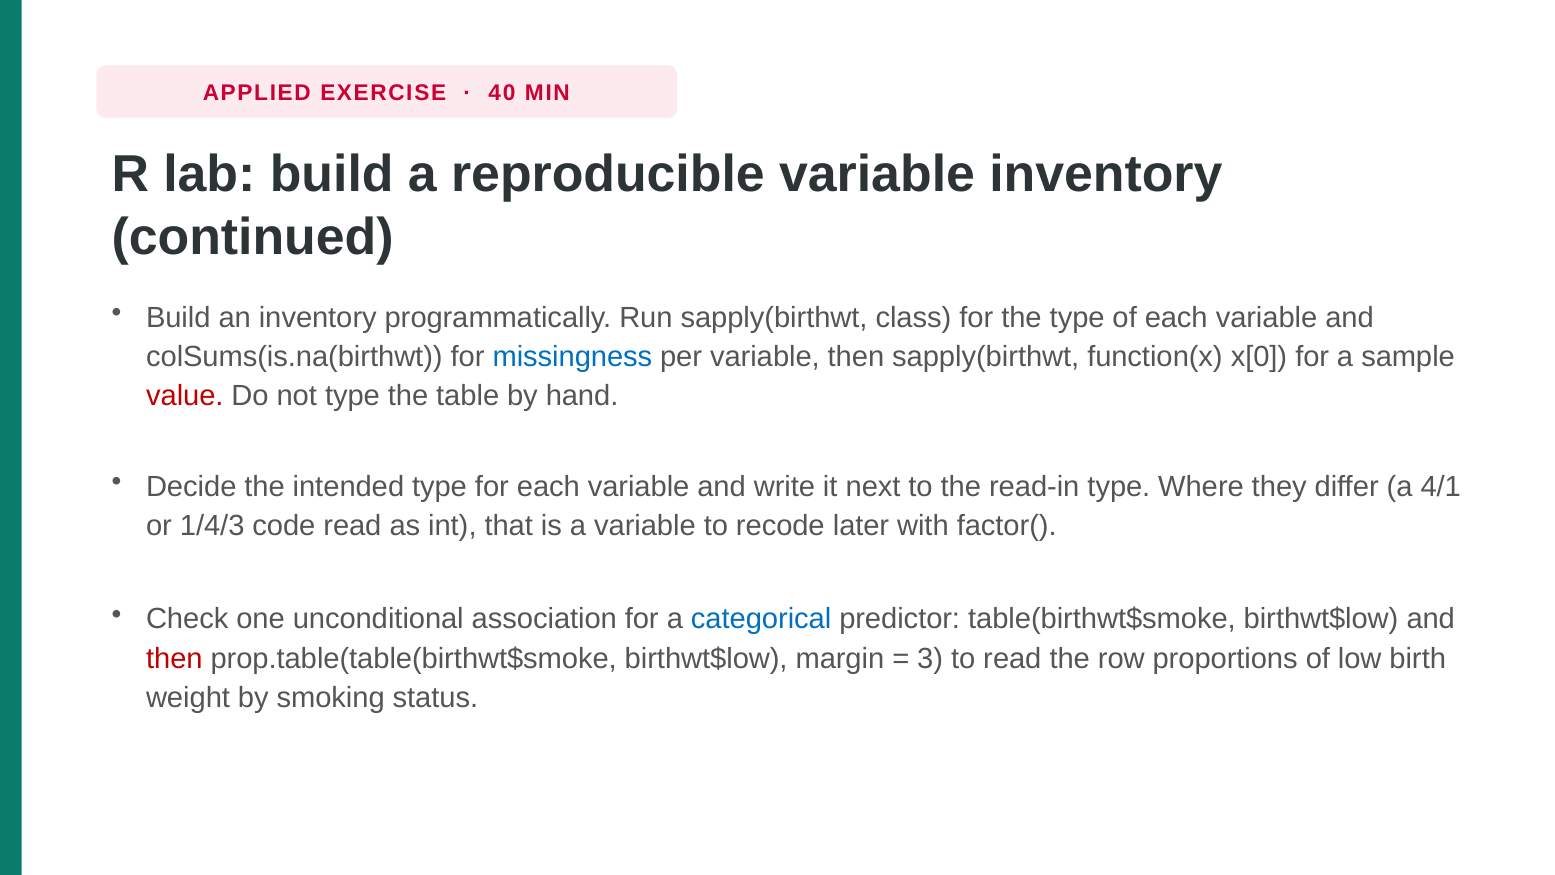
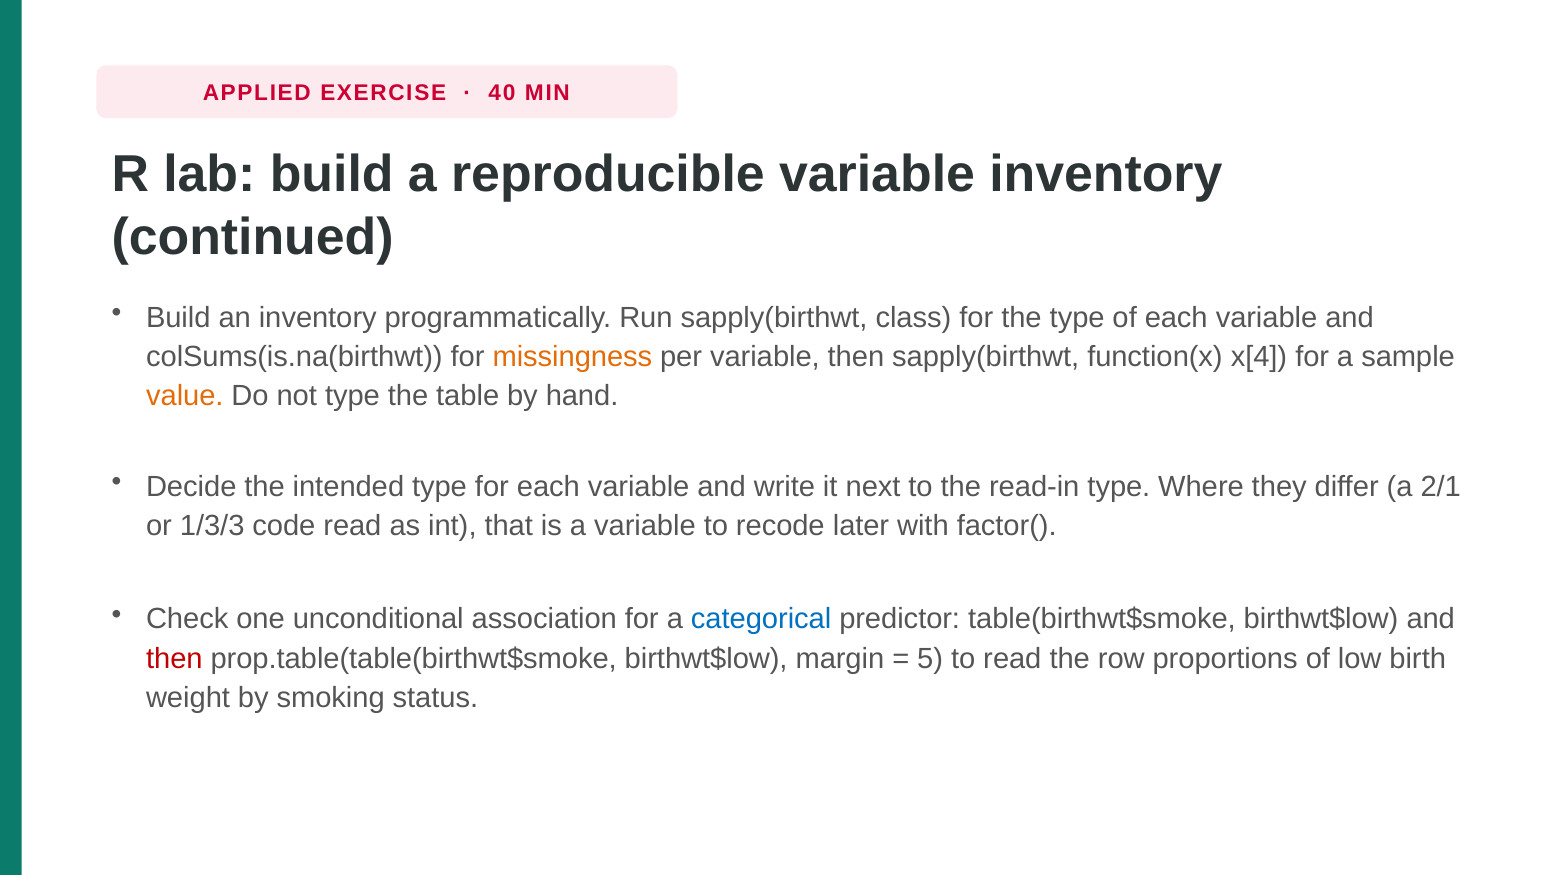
missingness colour: blue -> orange
x[0: x[0 -> x[4
value colour: red -> orange
4/1: 4/1 -> 2/1
1/4/3: 1/4/3 -> 1/3/3
3: 3 -> 5
